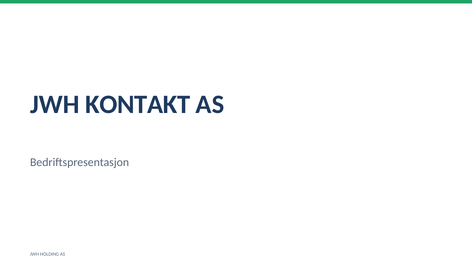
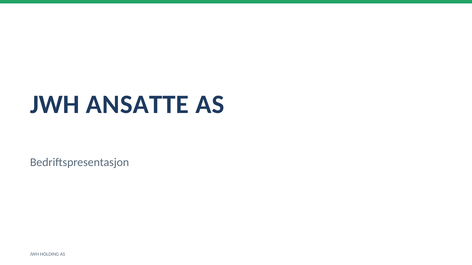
KONTAKT: KONTAKT -> ANSATTE
